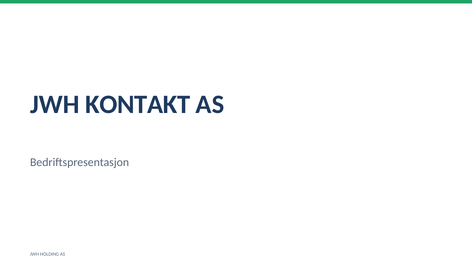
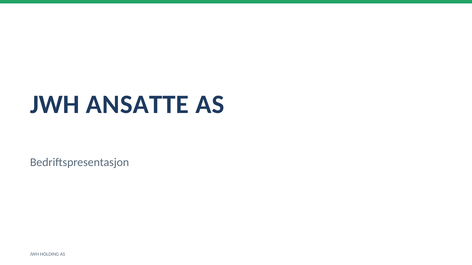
KONTAKT: KONTAKT -> ANSATTE
